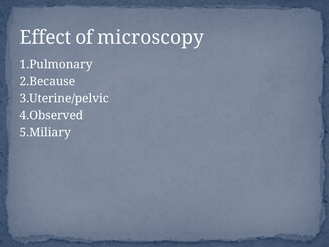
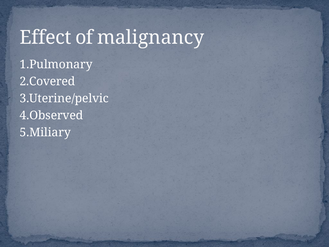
microscopy: microscopy -> malignancy
2.Because: 2.Because -> 2.Covered
